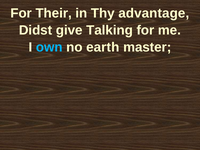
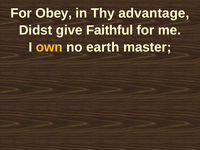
Their: Their -> Obey
Talking: Talking -> Faithful
own colour: light blue -> yellow
